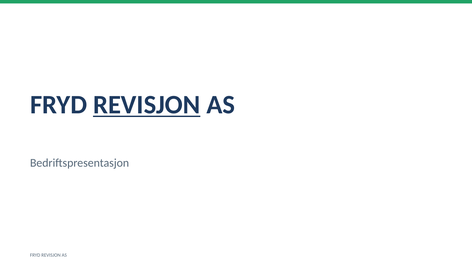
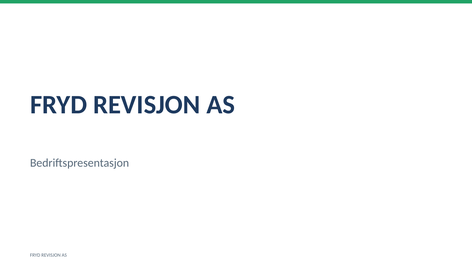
REVISJON at (147, 105) underline: present -> none
